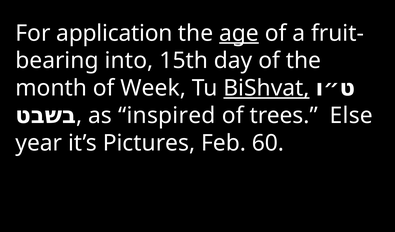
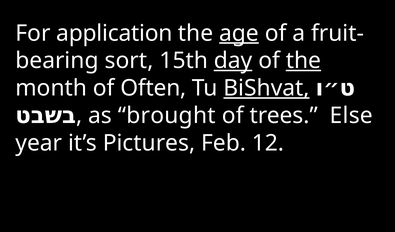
into: into -> sort
day underline: none -> present
the at (303, 61) underline: none -> present
Week: Week -> Often
inspired: inspired -> brought
60: 60 -> 12
